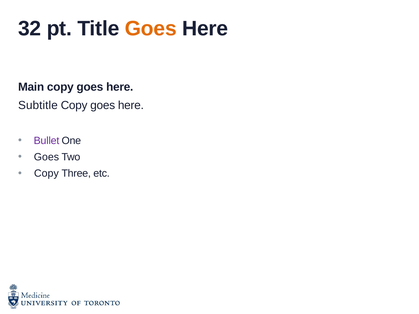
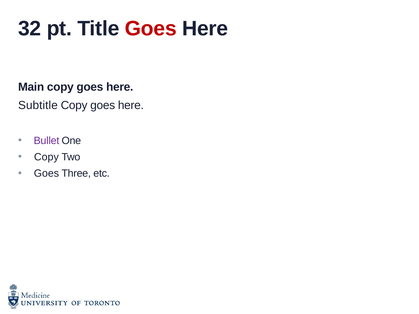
Goes at (151, 29) colour: orange -> red
Goes at (46, 157): Goes -> Copy
Copy at (46, 174): Copy -> Goes
